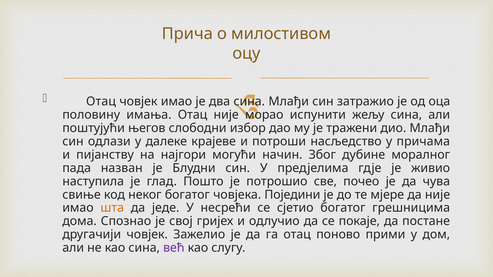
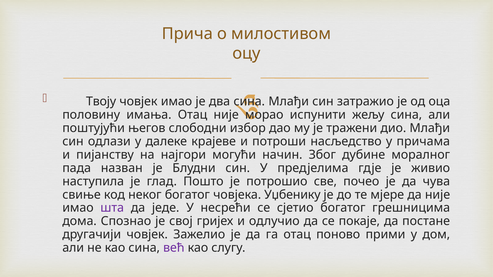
Отац at (101, 102): Отац -> Твоју
Поједини: Поједини -> Уџбенику
шта colour: orange -> purple
